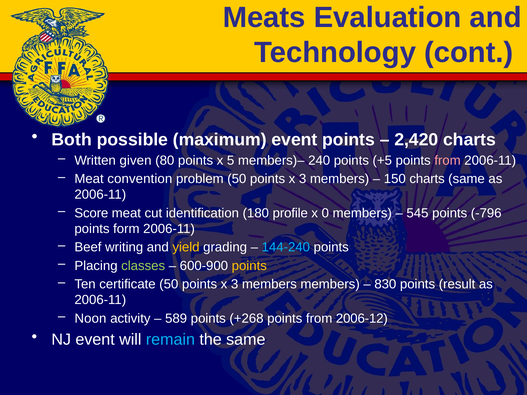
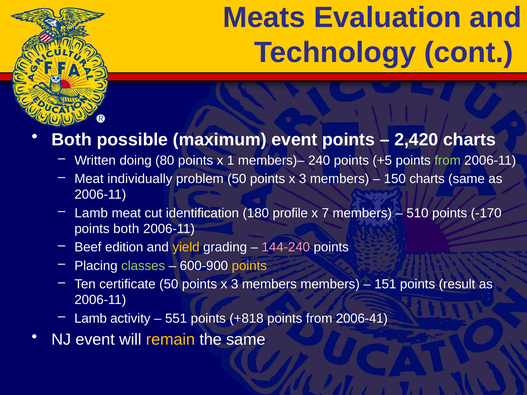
given: given -> doing
5: 5 -> 1
from at (448, 160) colour: pink -> light green
convention: convention -> individually
Score at (91, 213): Score -> Lamb
0: 0 -> 7
545: 545 -> 510
-796: -796 -> -170
points form: form -> both
writing: writing -> edition
144-240 colour: light blue -> pink
830: 830 -> 151
Noon at (90, 319): Noon -> Lamb
589: 589 -> 551
+268: +268 -> +818
2006-12: 2006-12 -> 2006-41
remain colour: light blue -> yellow
